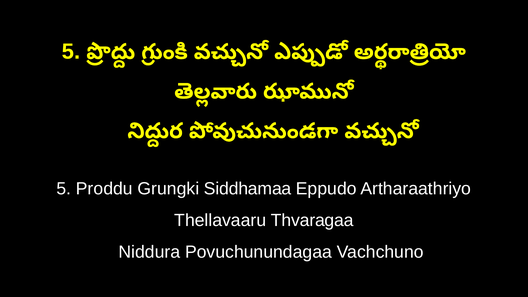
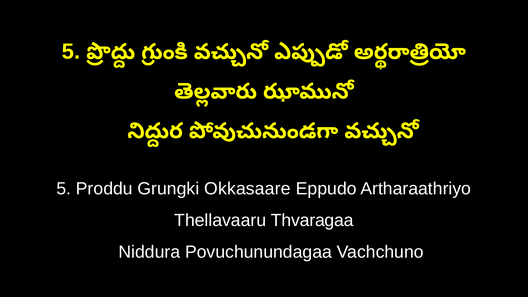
Siddhamaa: Siddhamaa -> Okkasaare
